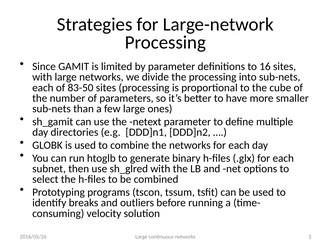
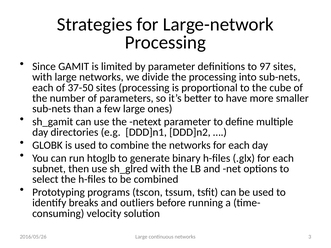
16: 16 -> 97
83-50: 83-50 -> 37-50
